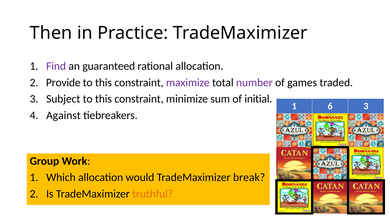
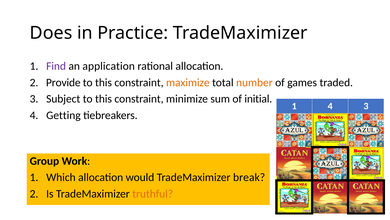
Then: Then -> Does
guaranteed: guaranteed -> application
maximize colour: purple -> orange
number colour: purple -> orange
1 6: 6 -> 4
Against: Against -> Getting
